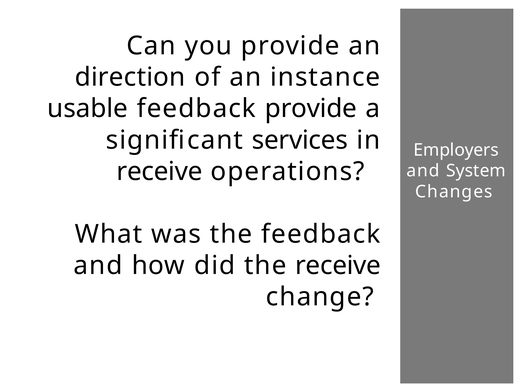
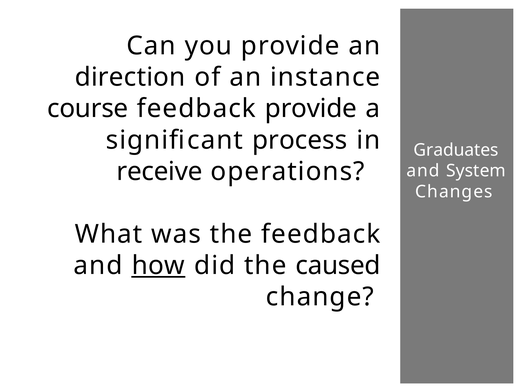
usable: usable -> course
services: services -> process
Employers: Employers -> Graduates
how underline: none -> present
the receive: receive -> caused
